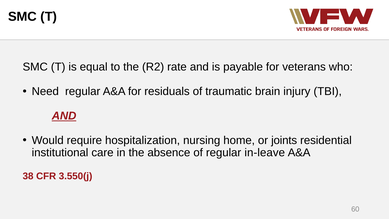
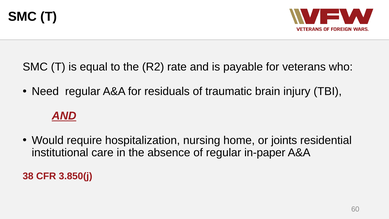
in-leave: in-leave -> in-paper
3.550(j: 3.550(j -> 3.850(j
